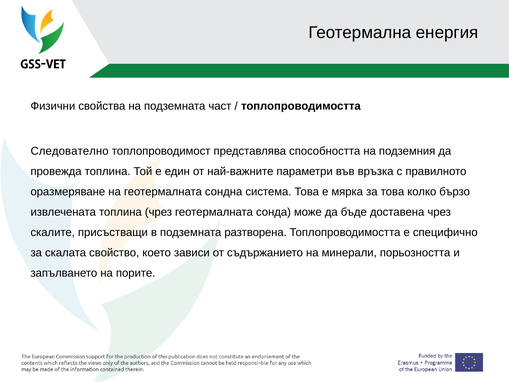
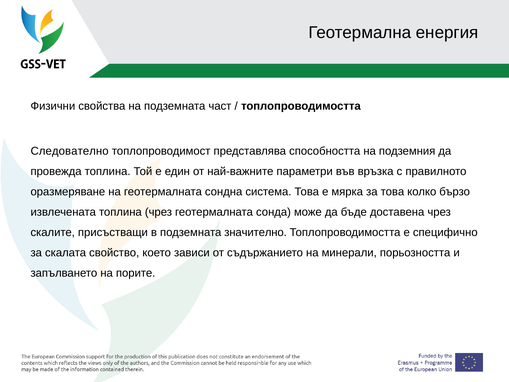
разтворена: разтворена -> значително
